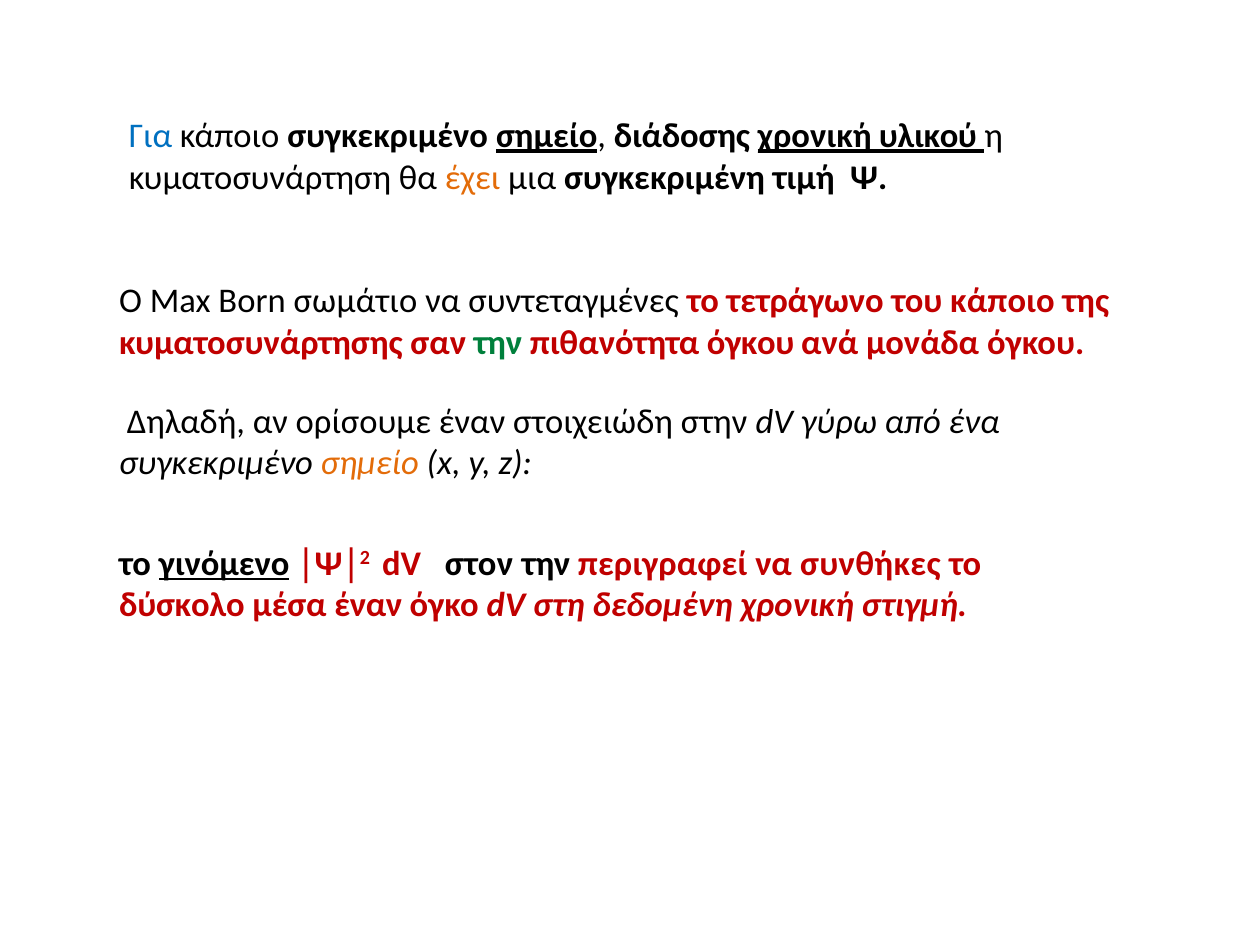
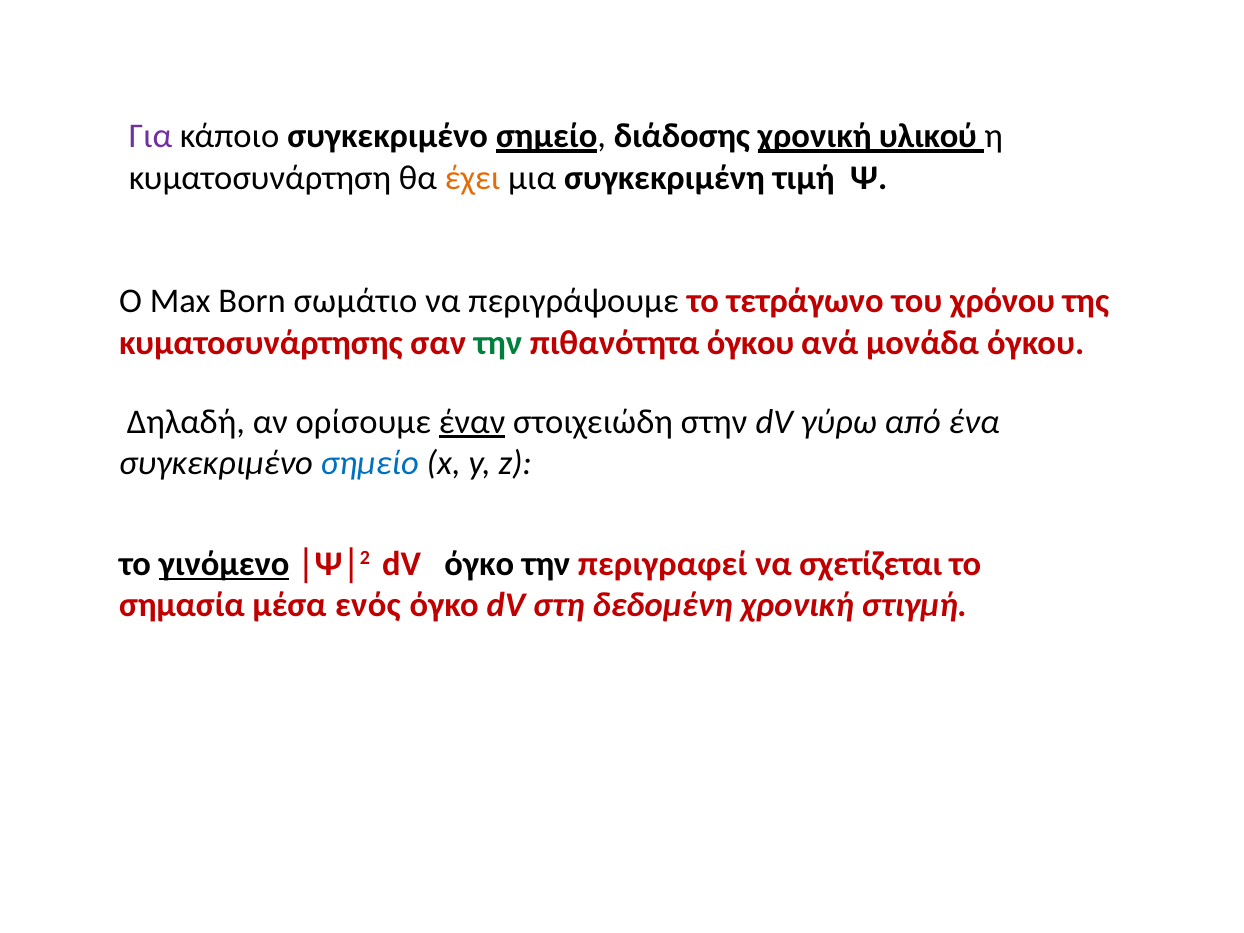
Για colour: blue -> purple
συντεταγμένες: συντεταγμένες -> περιγράψουμε
του κάποιο: κάποιο -> χρόνου
έναν at (472, 422) underline: none -> present
σημείο at (370, 463) colour: orange -> blue
dV στον: στον -> όγκο
συνθήκες: συνθήκες -> σχετίζεται
δύσκολο: δύσκολο -> σημασία
μέσα έναν: έναν -> ενός
